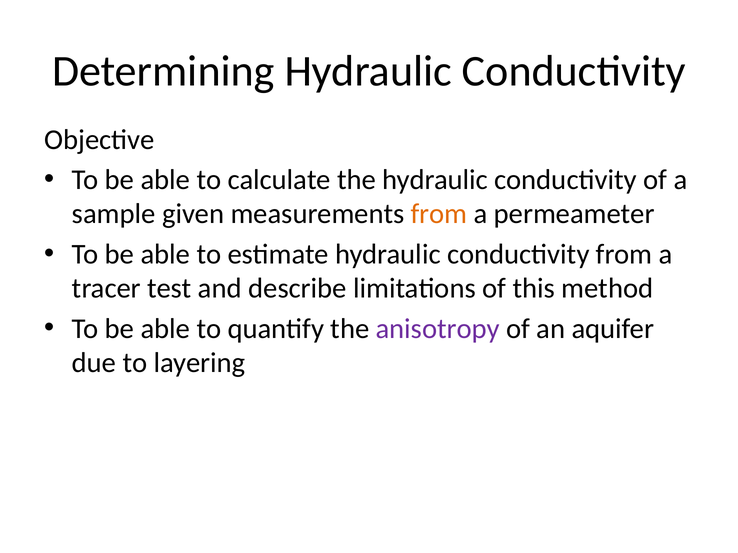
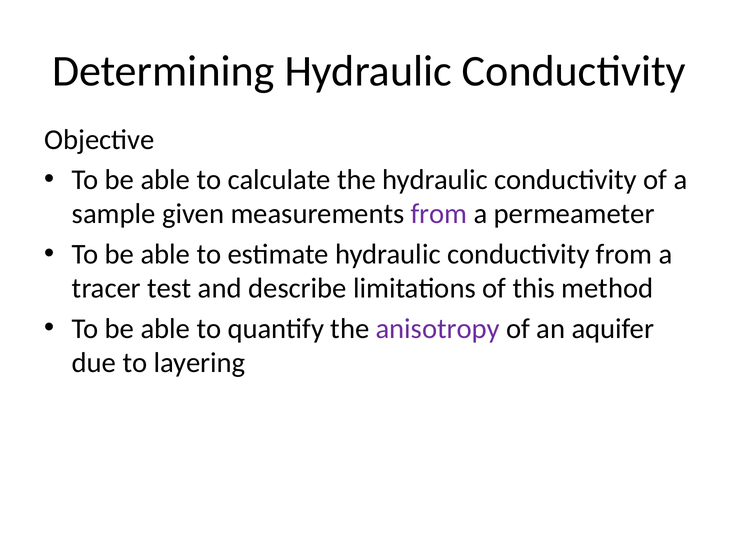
from at (439, 214) colour: orange -> purple
